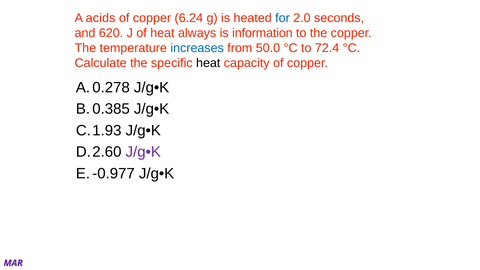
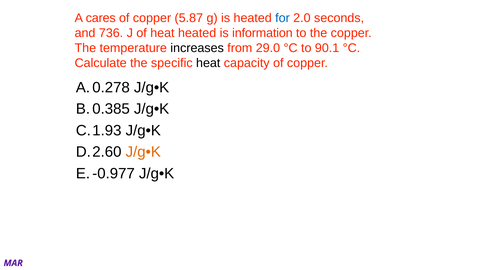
acids: acids -> cares
6.24: 6.24 -> 5.87
620: 620 -> 736
heat always: always -> heated
increases colour: blue -> black
50.0: 50.0 -> 29.0
72.4: 72.4 -> 90.1
J/g•K at (143, 152) colour: purple -> orange
